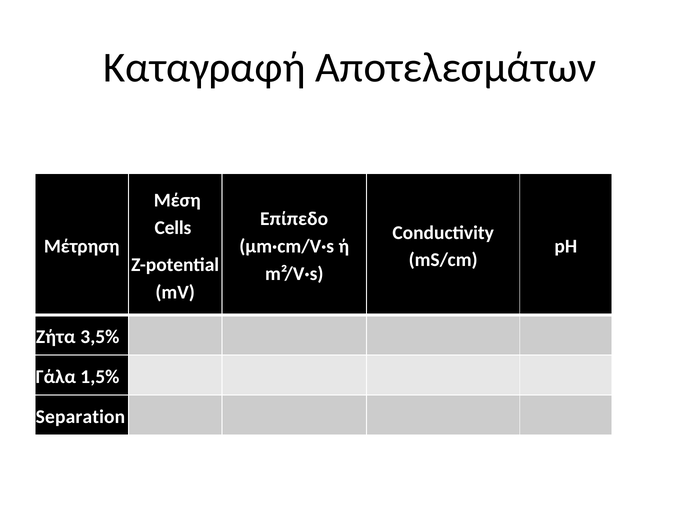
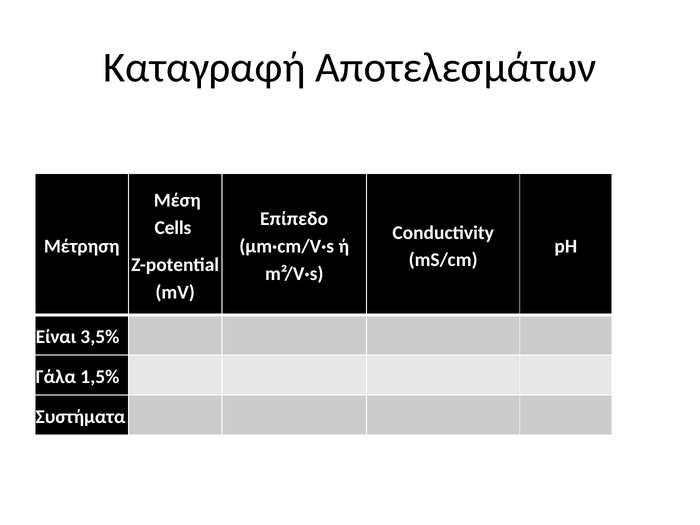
Ζήτα: Ζήτα -> Είναι
Separation: Separation -> Συστήματα
